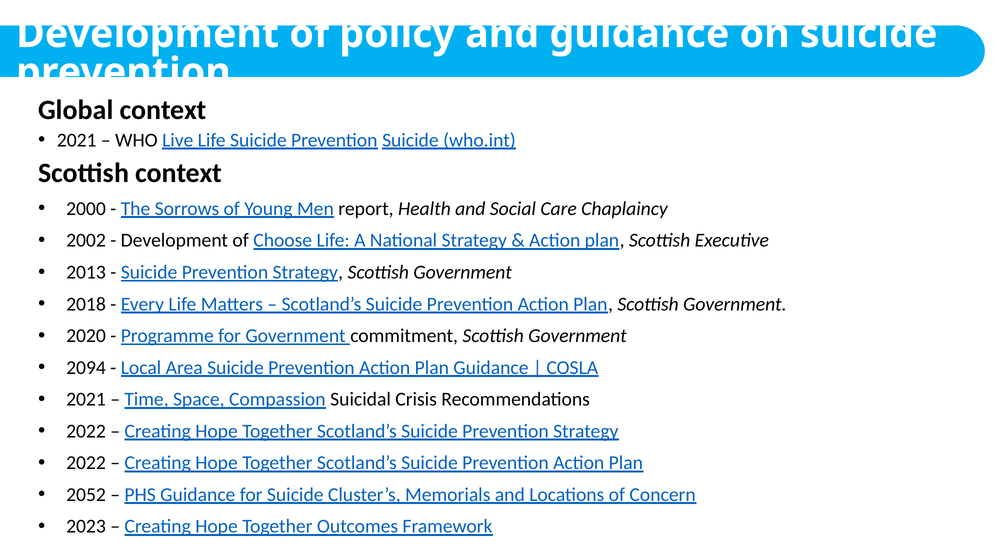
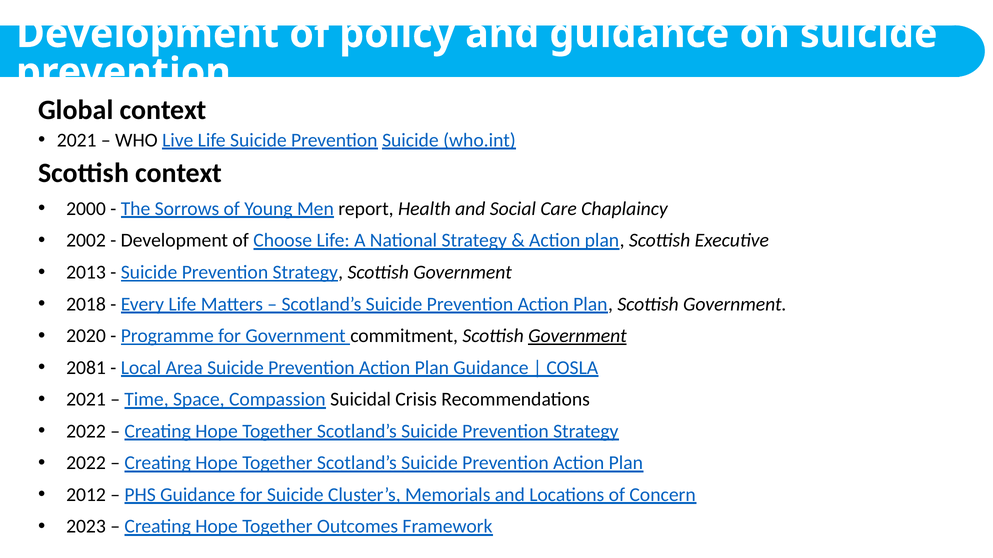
Government at (577, 336) underline: none -> present
2094: 2094 -> 2081
2052: 2052 -> 2012
